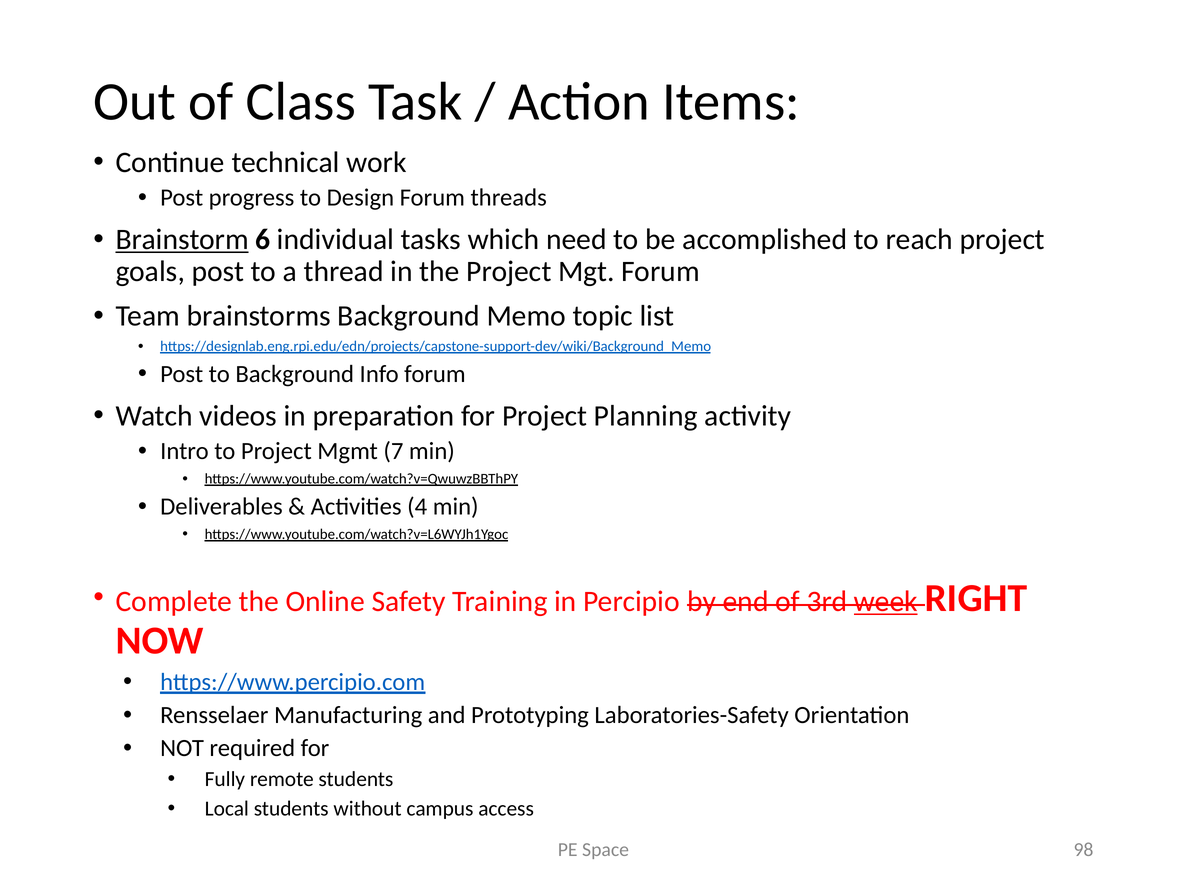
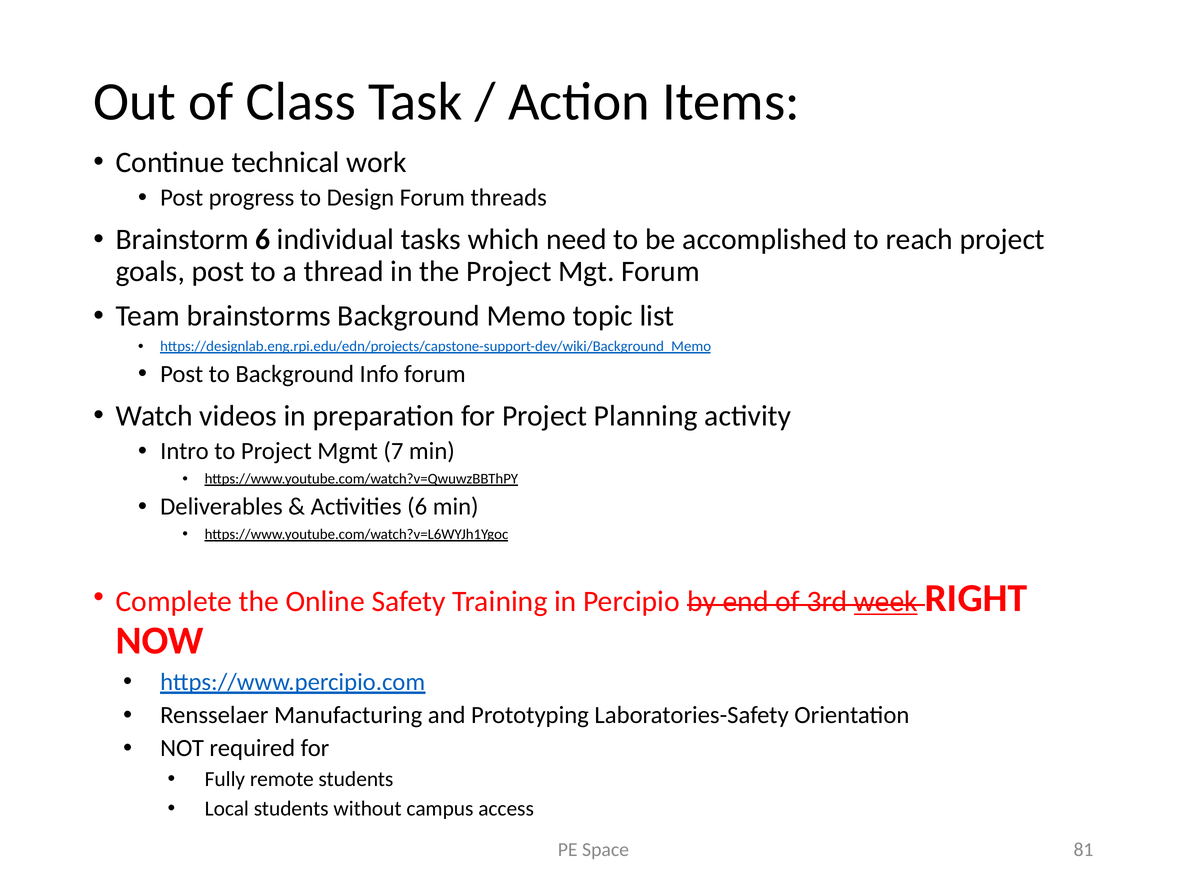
Brainstorm underline: present -> none
Activities 4: 4 -> 6
98: 98 -> 81
